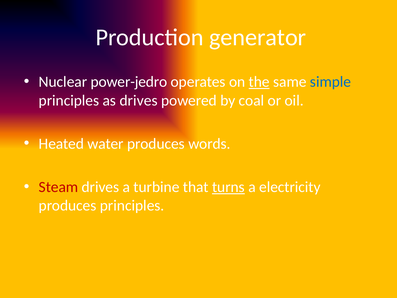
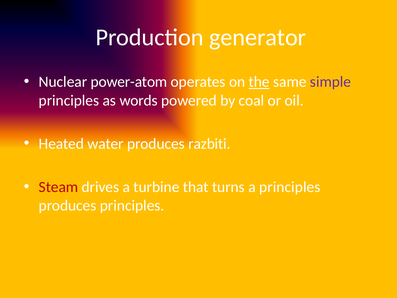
power-jedro: power-jedro -> power-atom
simple colour: blue -> purple
as drives: drives -> words
words: words -> razbiti
turns underline: present -> none
a electricity: electricity -> principles
